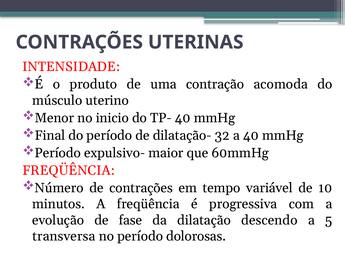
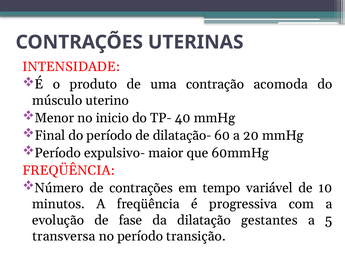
32: 32 -> 60
a 40: 40 -> 20
descendo: descendo -> gestantes
dolorosas: dolorosas -> transição
